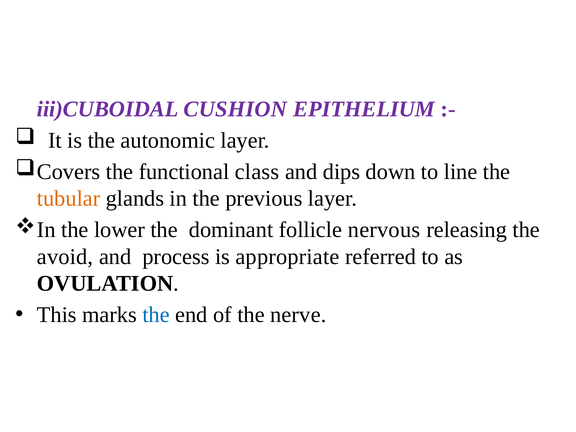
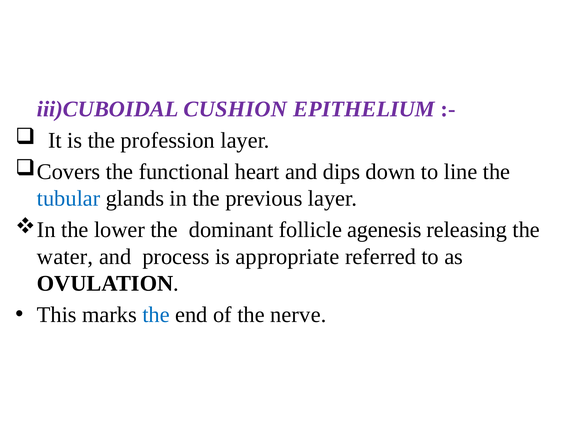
autonomic: autonomic -> profession
class: class -> heart
tubular colour: orange -> blue
nervous: nervous -> agenesis
avoid: avoid -> water
